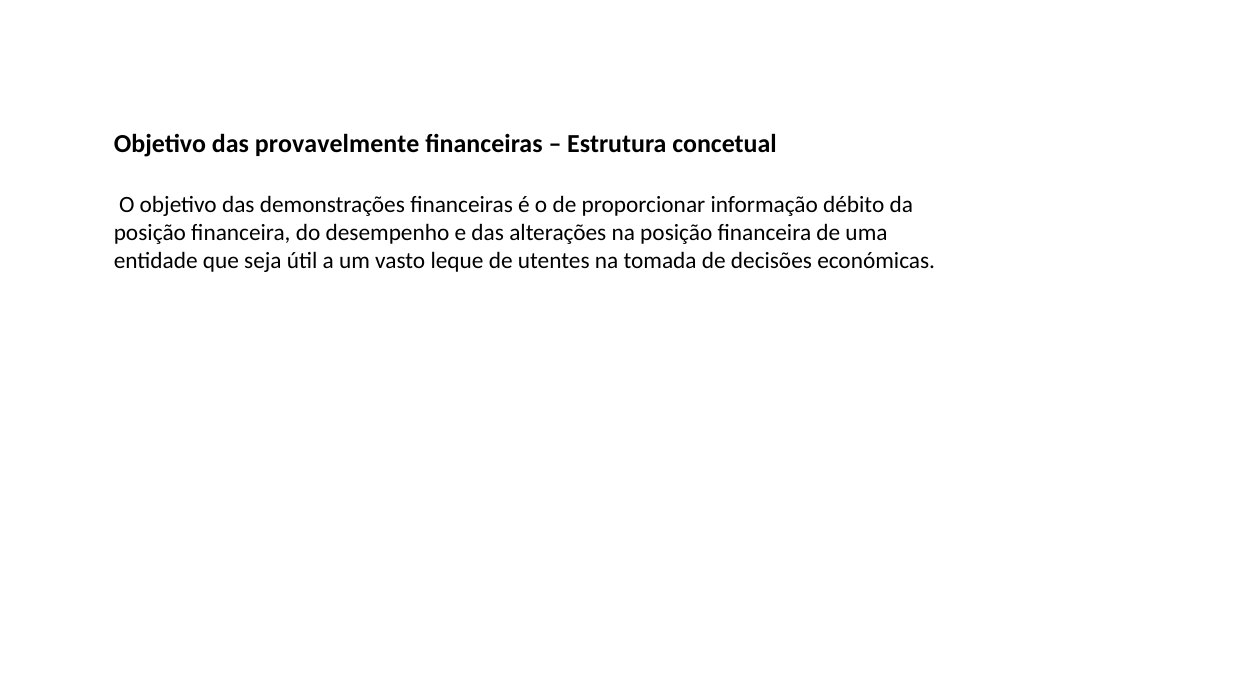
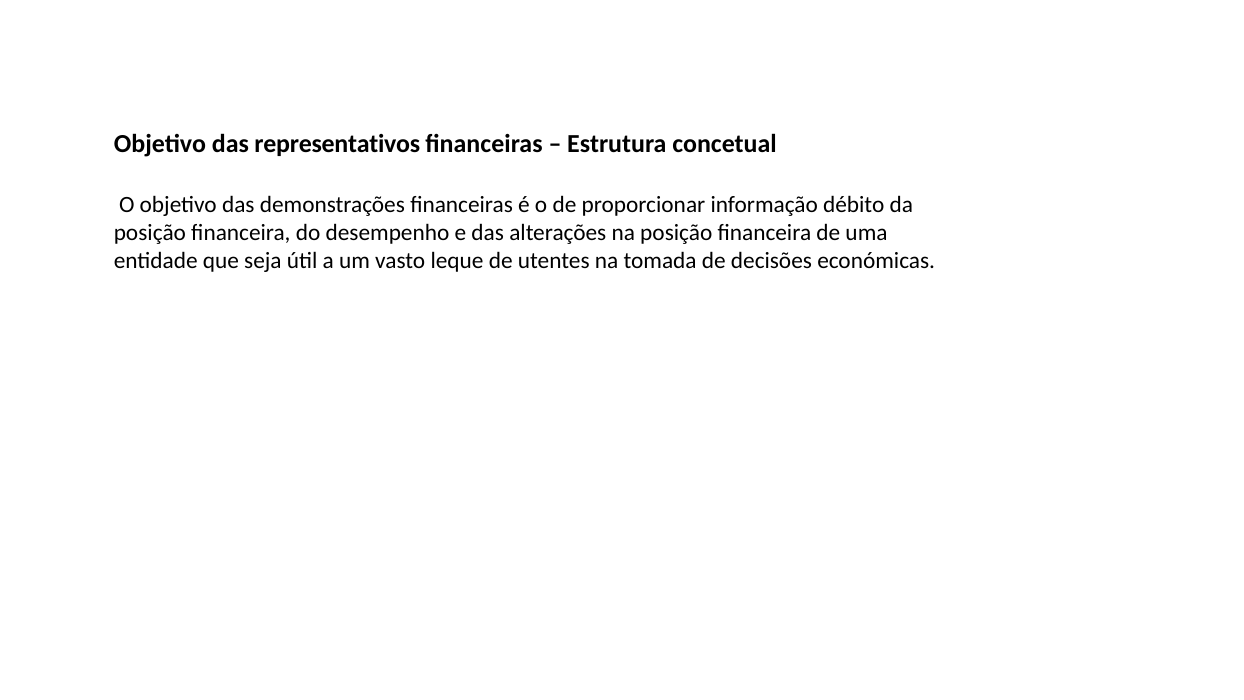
provavelmente: provavelmente -> representativos
